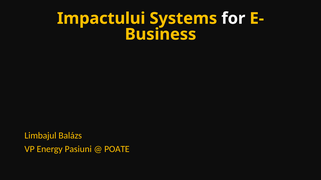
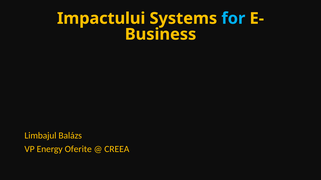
for colour: white -> light blue
Pasiuni: Pasiuni -> Oferite
POATE: POATE -> CREEA
